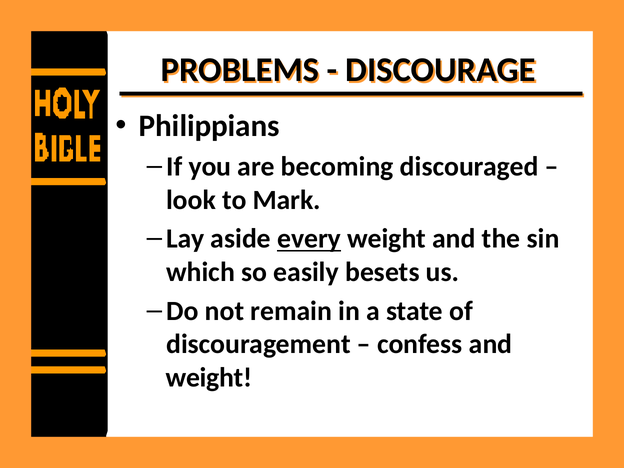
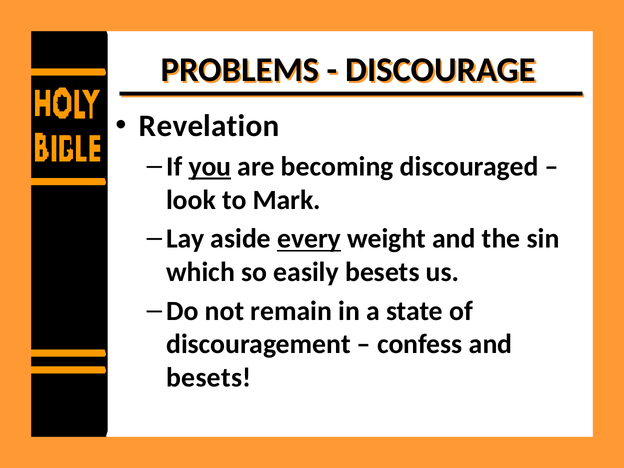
Philippians: Philippians -> Revelation
you underline: none -> present
weight at (209, 377): weight -> besets
